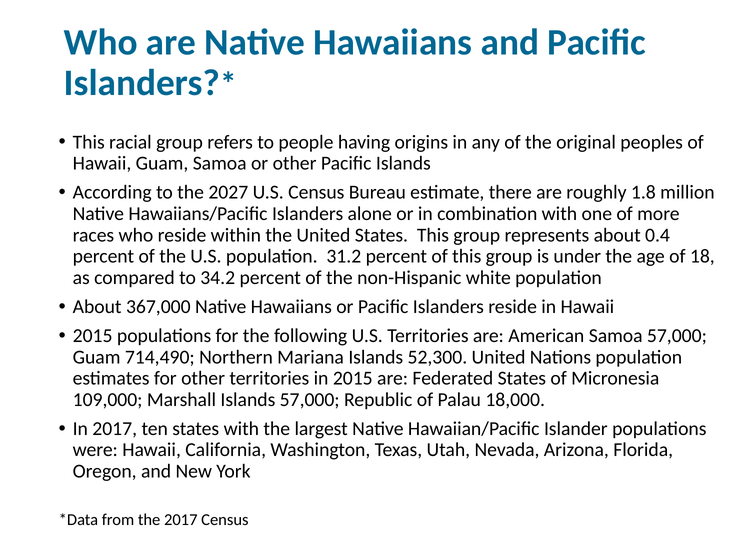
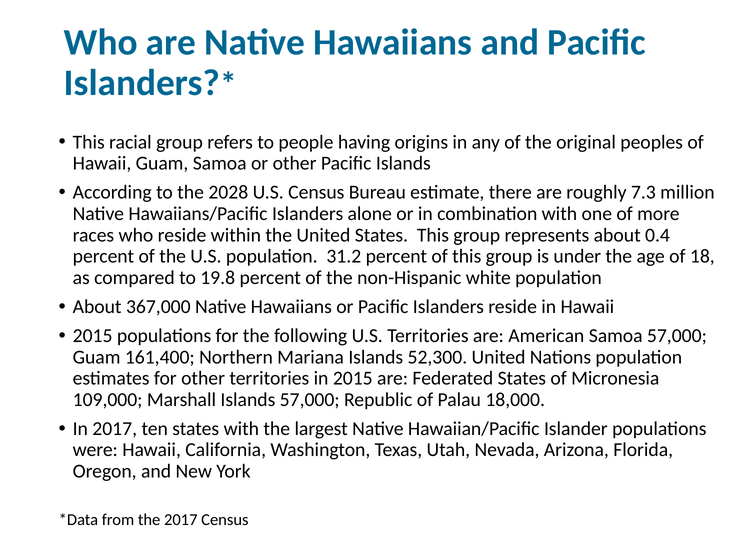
2027: 2027 -> 2028
1.8: 1.8 -> 7.3
34.2: 34.2 -> 19.8
714,490: 714,490 -> 161,400
